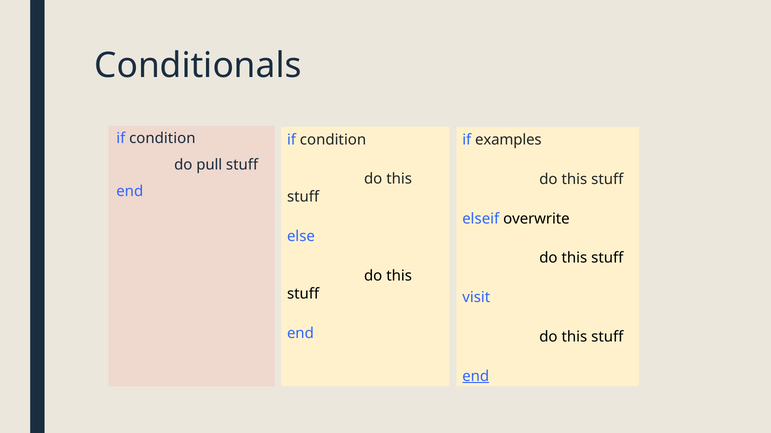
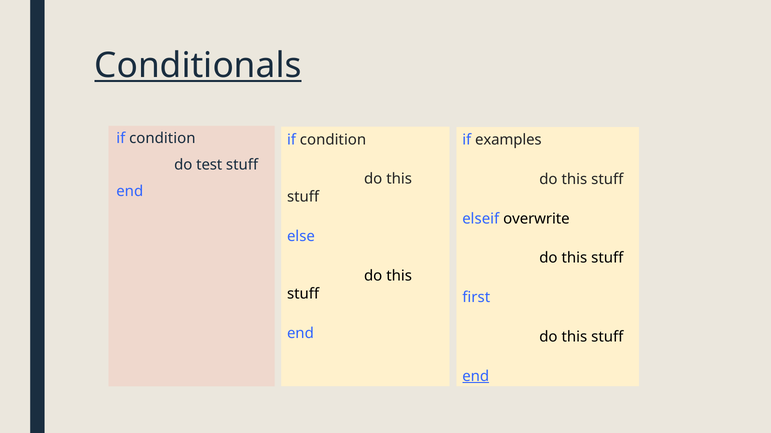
Conditionals underline: none -> present
pull: pull -> test
visit: visit -> first
